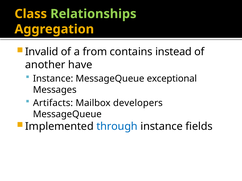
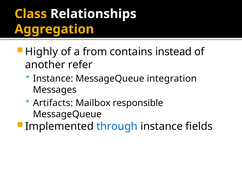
Relationships colour: light green -> white
Invalid: Invalid -> Highly
have: have -> refer
exceptional: exceptional -> integration
developers: developers -> responsible
